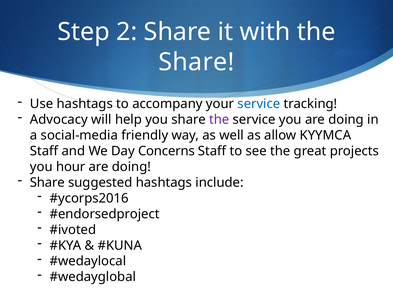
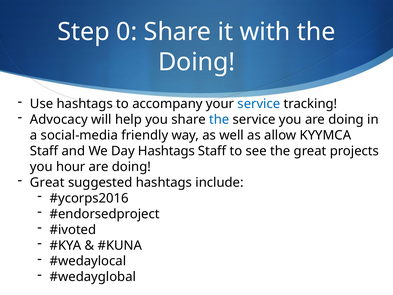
2: 2 -> 0
Share at (196, 62): Share -> Doing
the at (219, 119) colour: purple -> blue
Day Concerns: Concerns -> Hashtags
Share at (47, 182): Share -> Great
